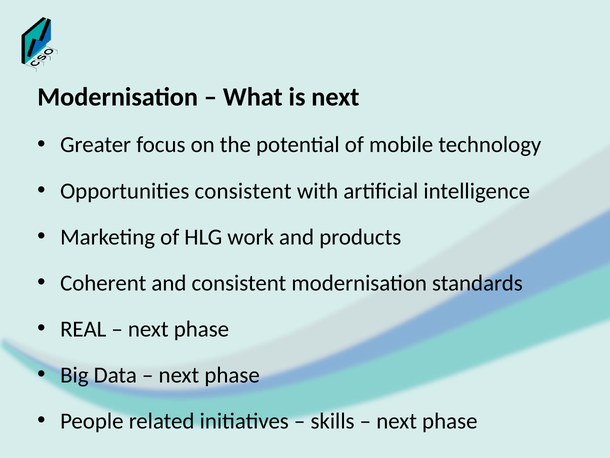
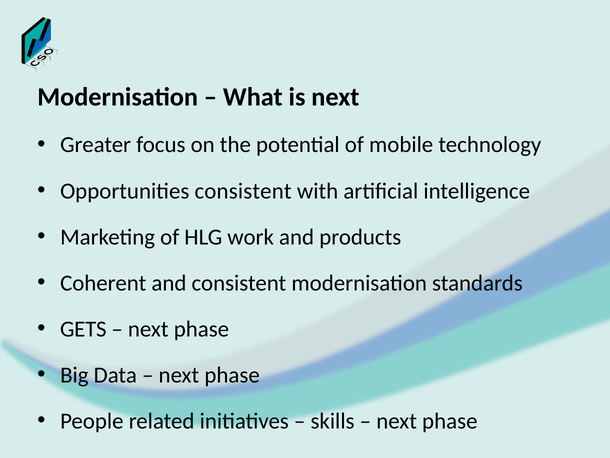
REAL: REAL -> GETS
